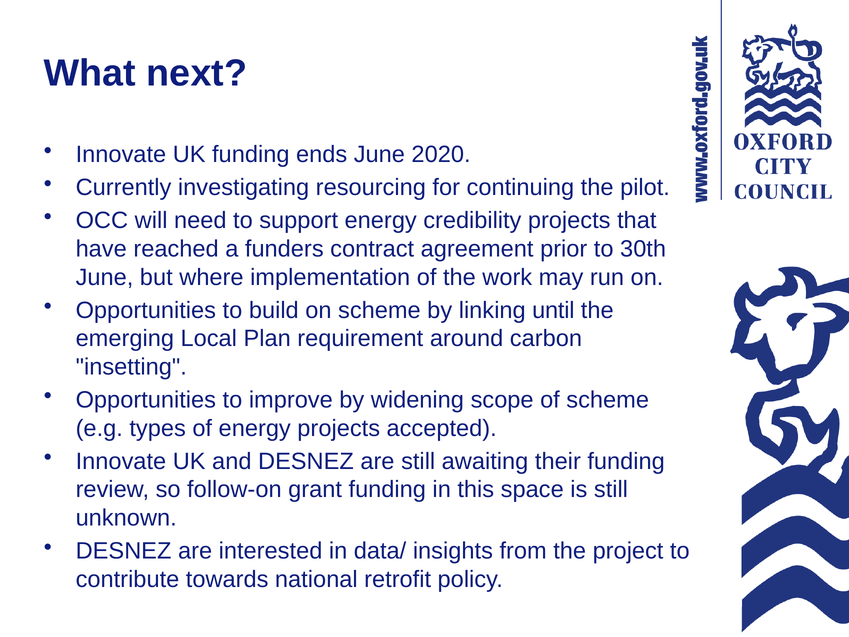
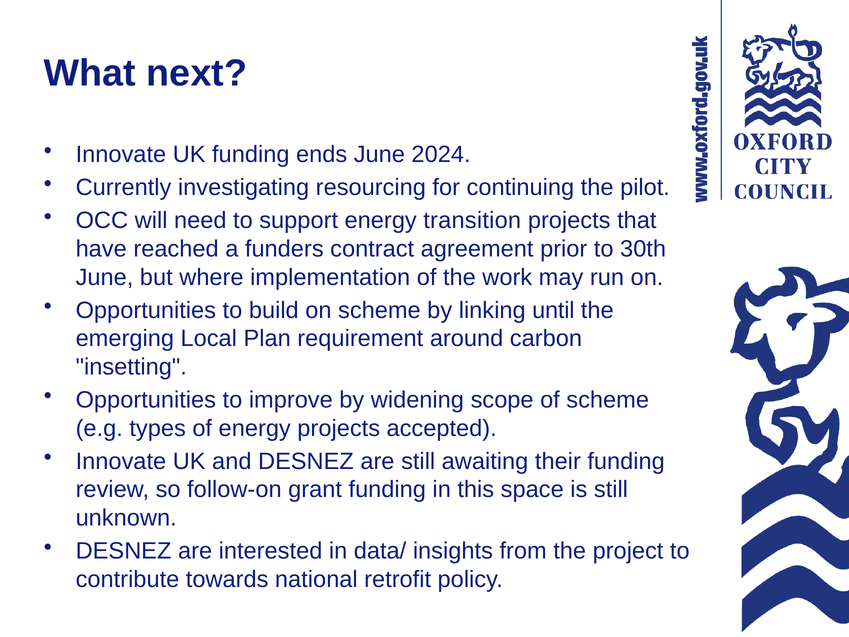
2020: 2020 -> 2024
credibility: credibility -> transition
